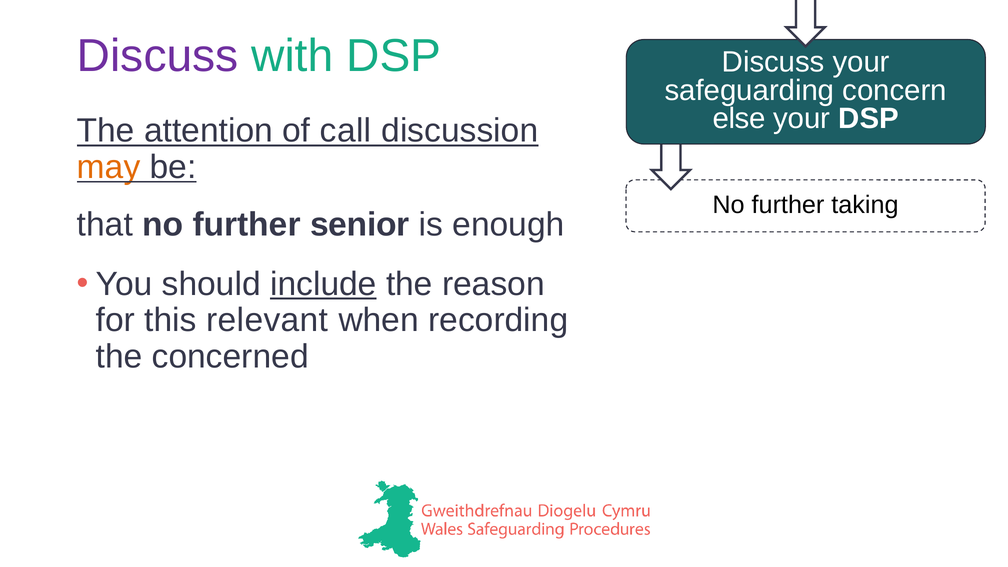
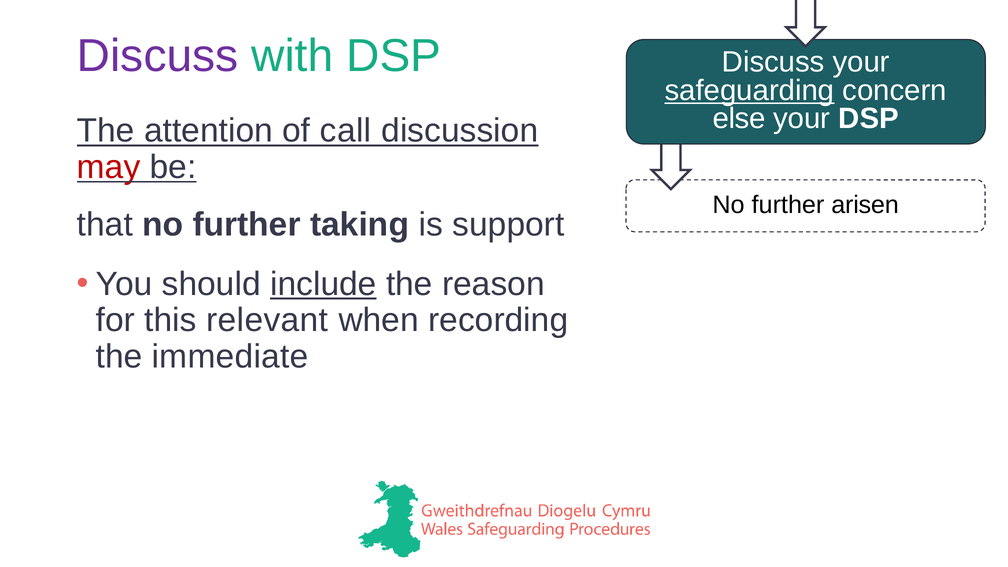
safeguarding underline: none -> present
may colour: orange -> red
taking: taking -> arisen
senior: senior -> taking
enough: enough -> support
concerned: concerned -> immediate
